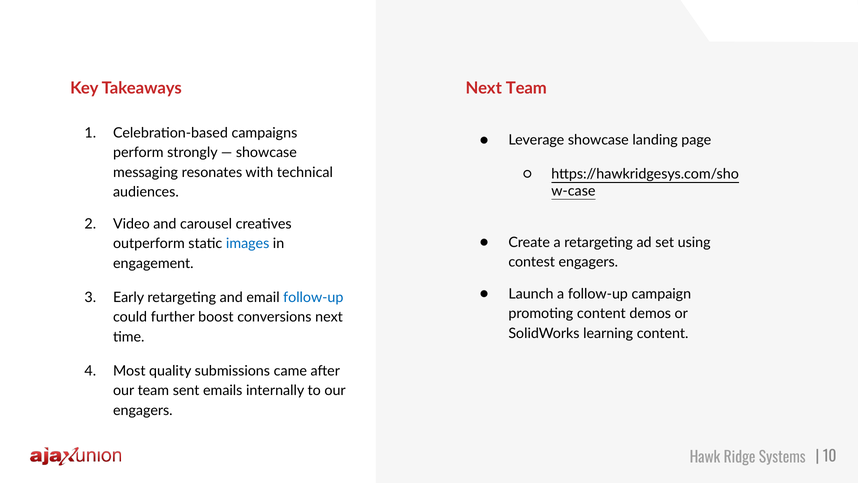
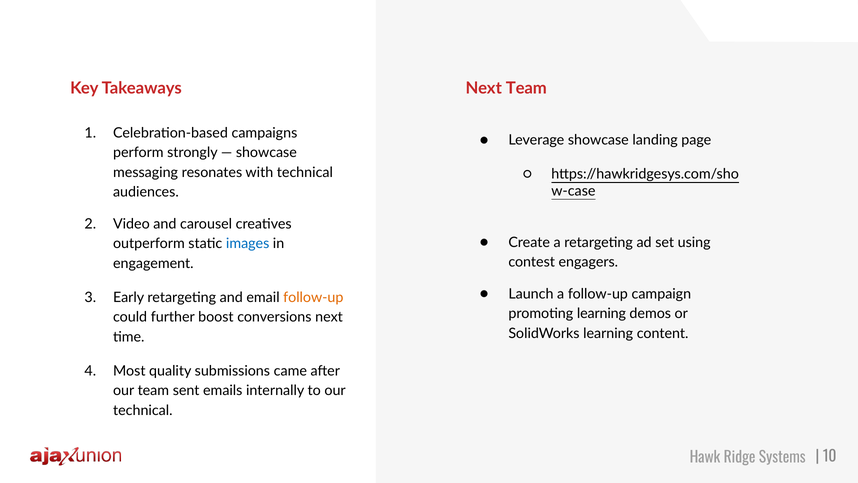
follow-up at (313, 297) colour: blue -> orange
promoting content: content -> learning
engagers at (143, 410): engagers -> technical
